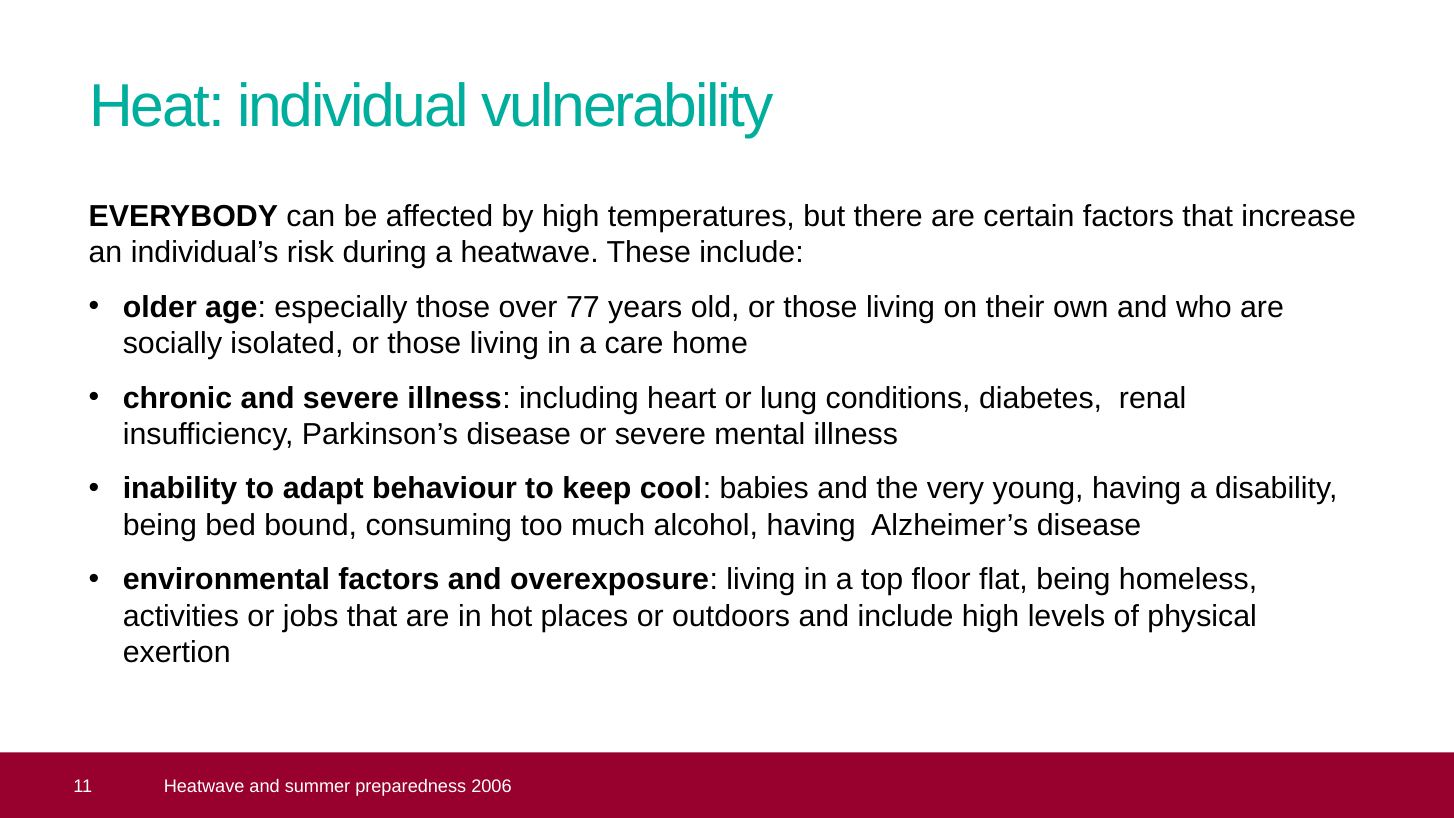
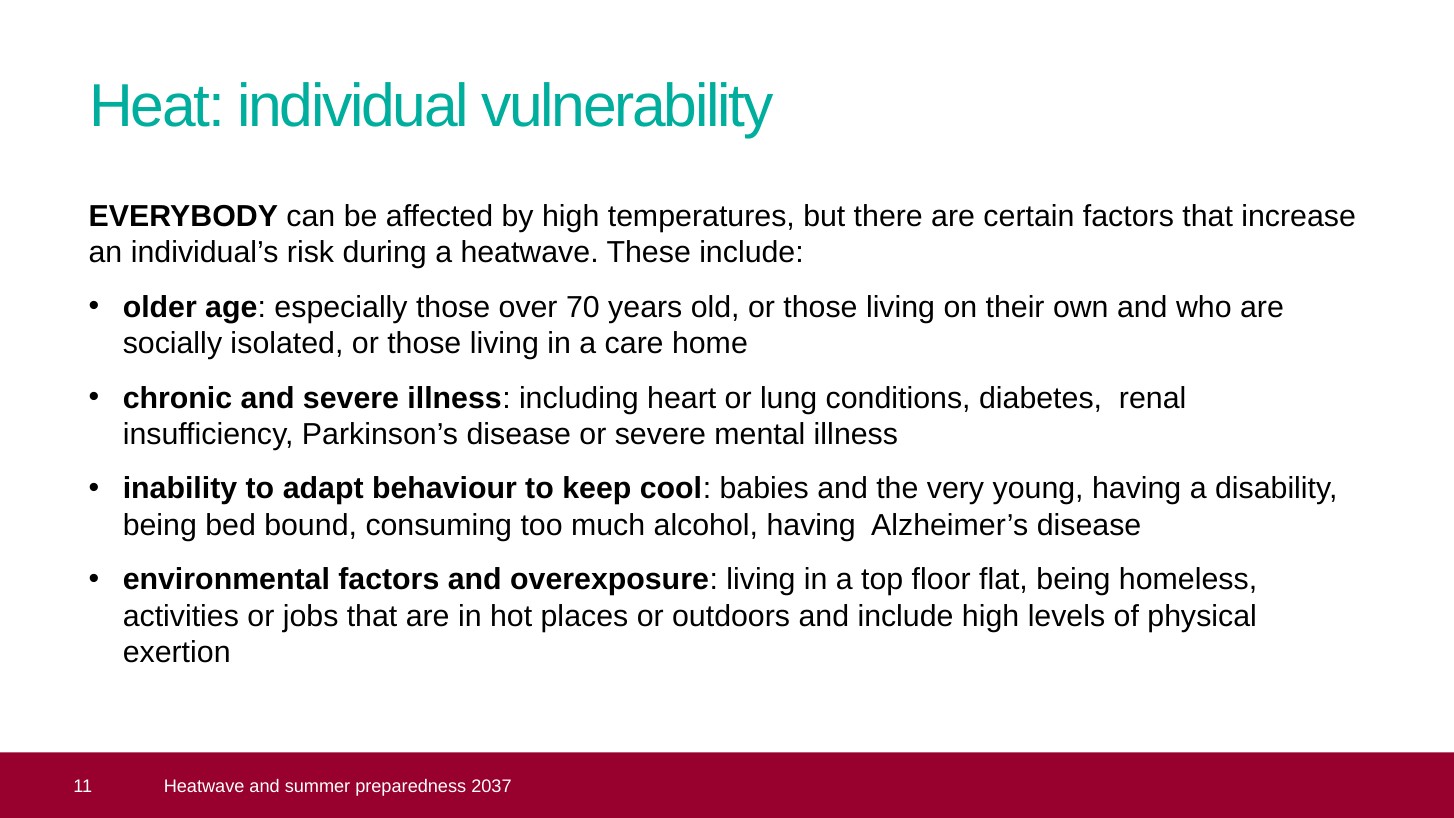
77: 77 -> 70
2006: 2006 -> 2037
